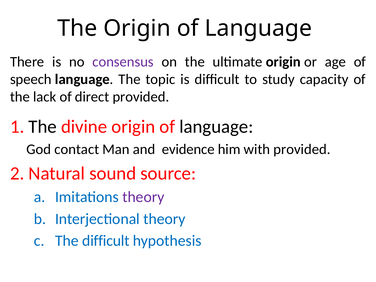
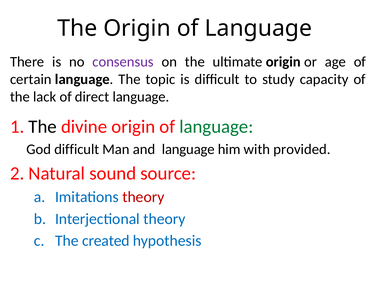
speech: speech -> certain
direct provided: provided -> language
language at (216, 127) colour: black -> green
God contact: contact -> difficult
and evidence: evidence -> language
theory at (143, 197) colour: purple -> red
The difficult: difficult -> created
